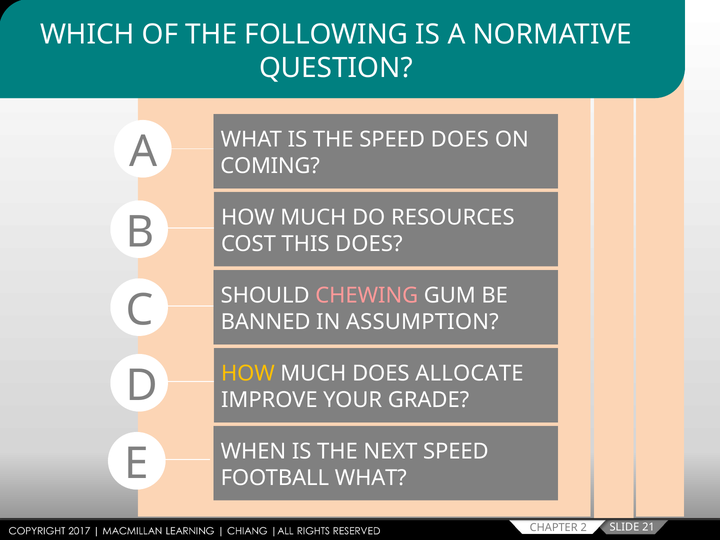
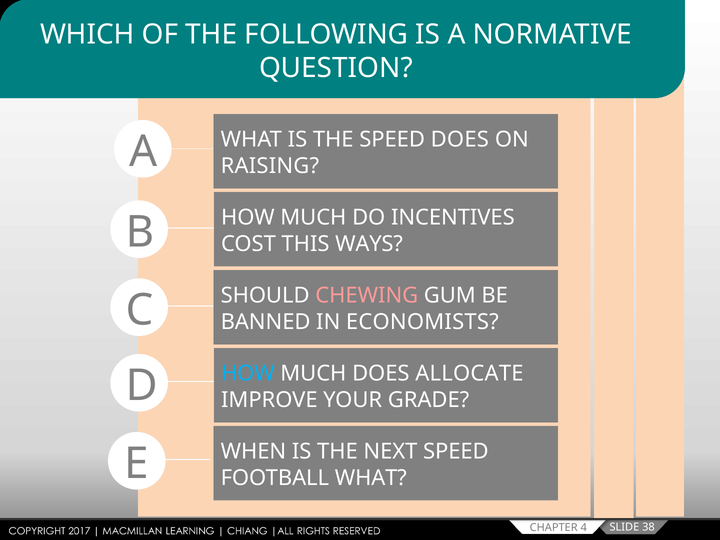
COMING: COMING -> RAISING
RESOURCES: RESOURCES -> INCENTIVES
THIS DOES: DOES -> WAYS
ASSUMPTION: ASSUMPTION -> ECONOMISTS
HOW at (248, 374) colour: yellow -> light blue
2: 2 -> 4
21: 21 -> 38
